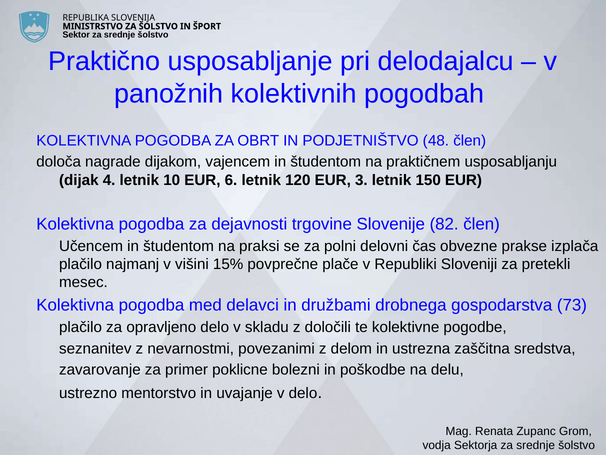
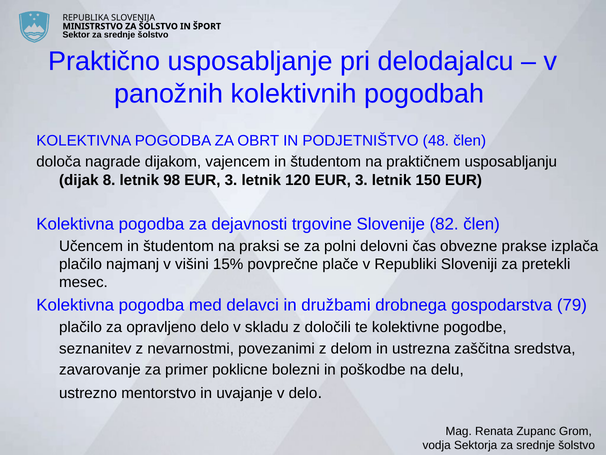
4: 4 -> 8
10: 10 -> 98
6 at (231, 180): 6 -> 3
73: 73 -> 79
